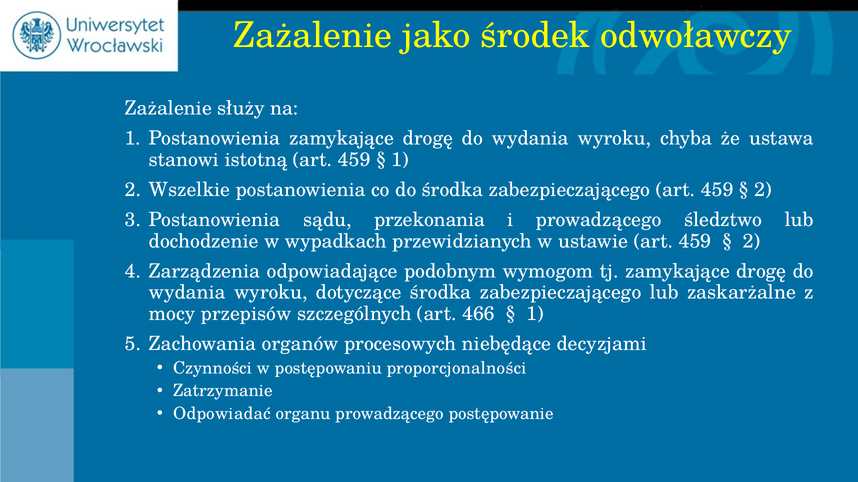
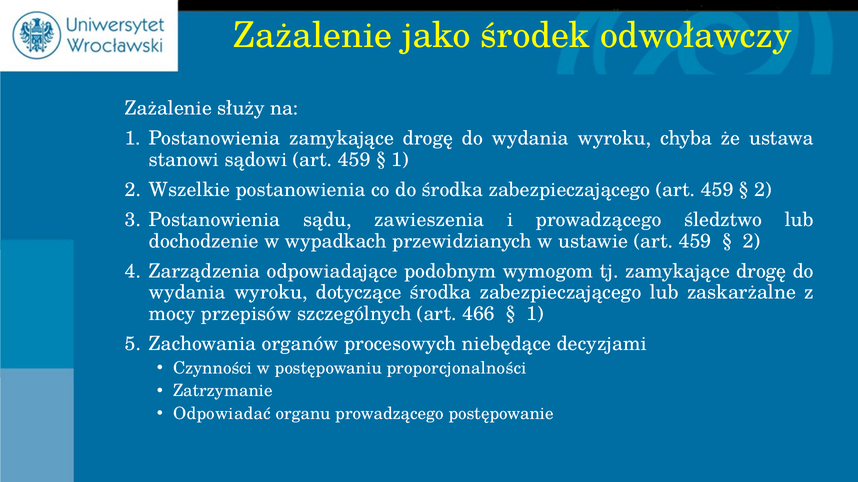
istotną: istotną -> sądowi
przekonania: przekonania -> zawieszenia
